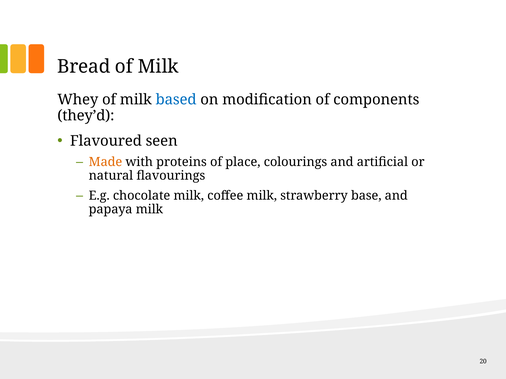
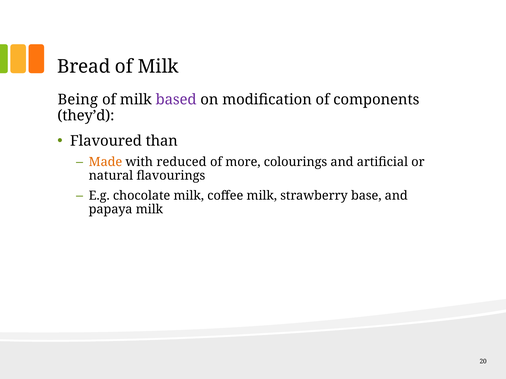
Whey: Whey -> Being
based colour: blue -> purple
seen: seen -> than
proteins: proteins -> reduced
place: place -> more
